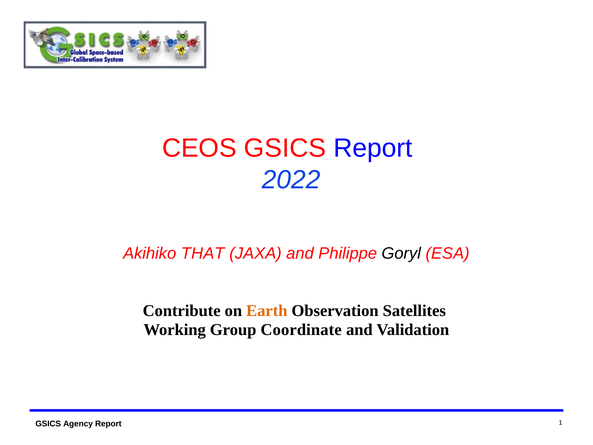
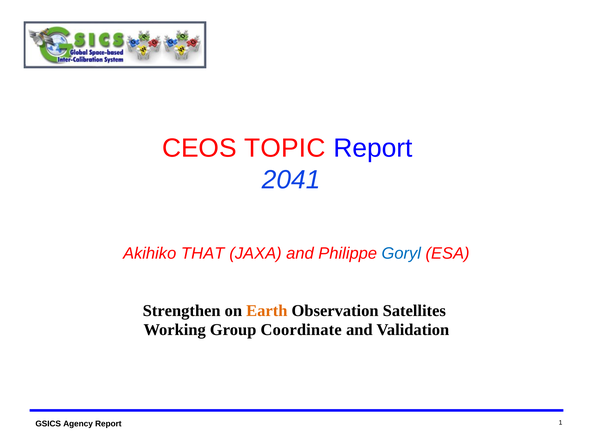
CEOS GSICS: GSICS -> TOPIC
2022: 2022 -> 2041
Goryl colour: black -> blue
Contribute: Contribute -> Strengthen
